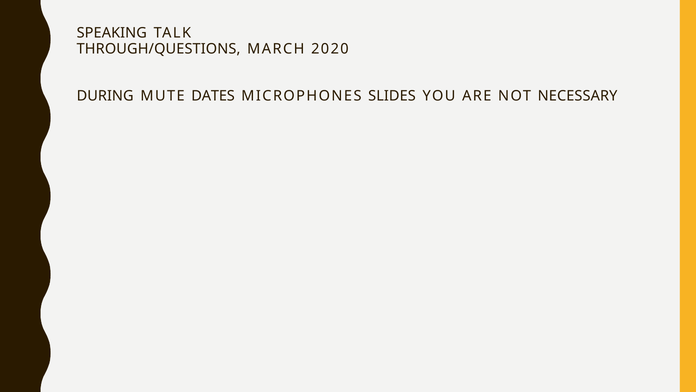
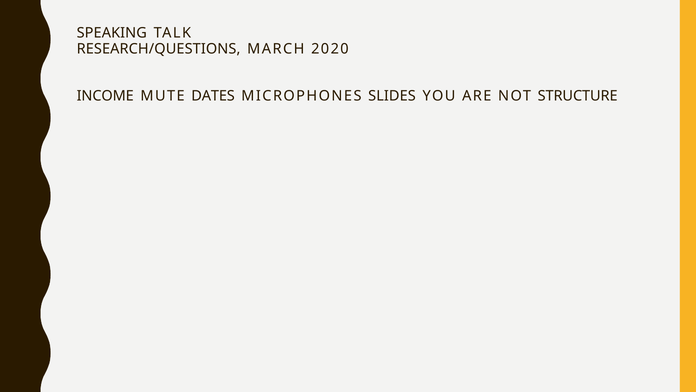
THROUGH/QUESTIONS: THROUGH/QUESTIONS -> RESEARCH/QUESTIONS
DURING: DURING -> INCOME
NECESSARY: NECESSARY -> STRUCTURE
